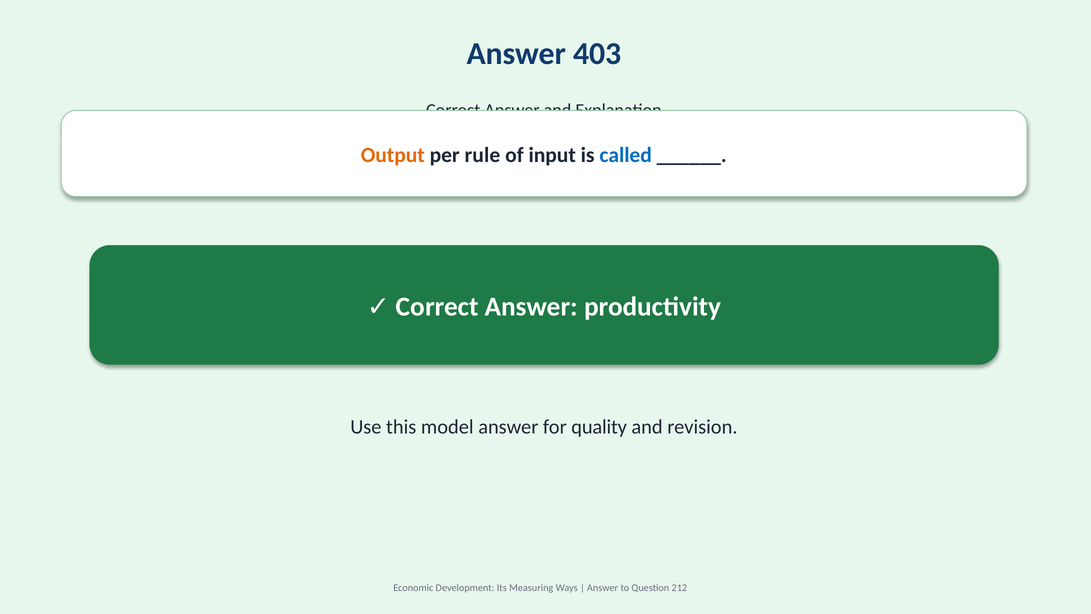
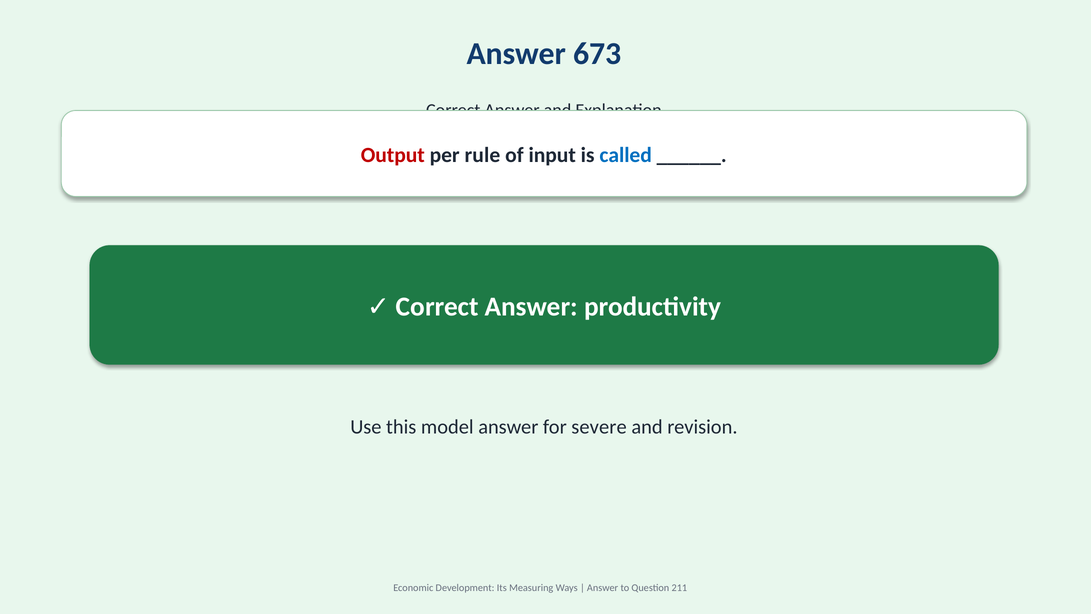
403: 403 -> 673
Output colour: orange -> red
quality: quality -> severe
212: 212 -> 211
